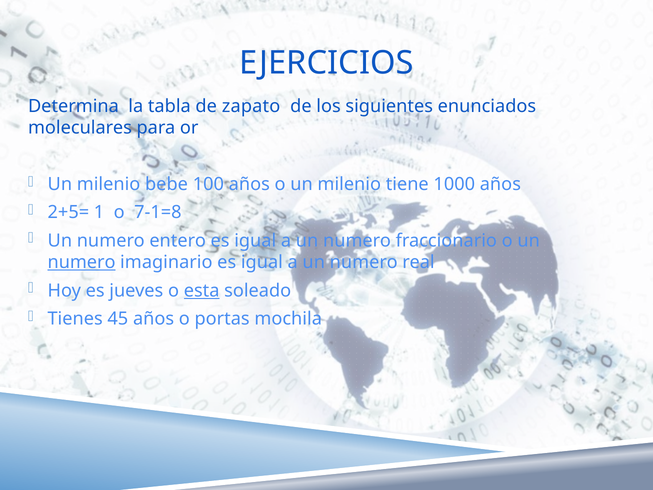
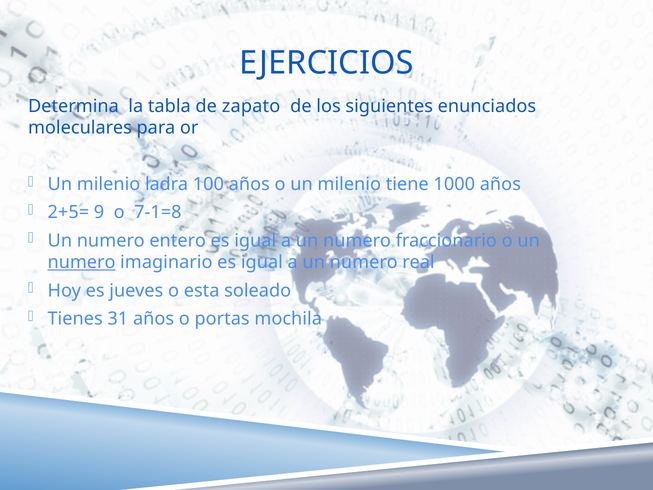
bebe: bebe -> ladra
1: 1 -> 9
esta underline: present -> none
45: 45 -> 31
